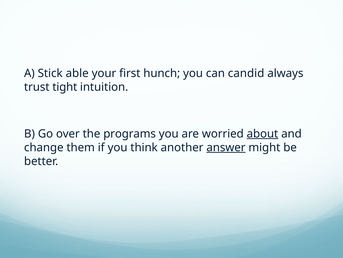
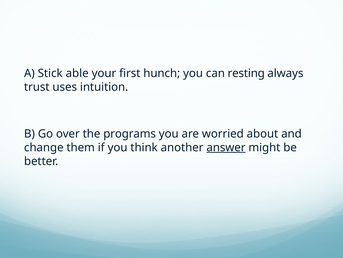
candid: candid -> resting
tight: tight -> uses
about underline: present -> none
